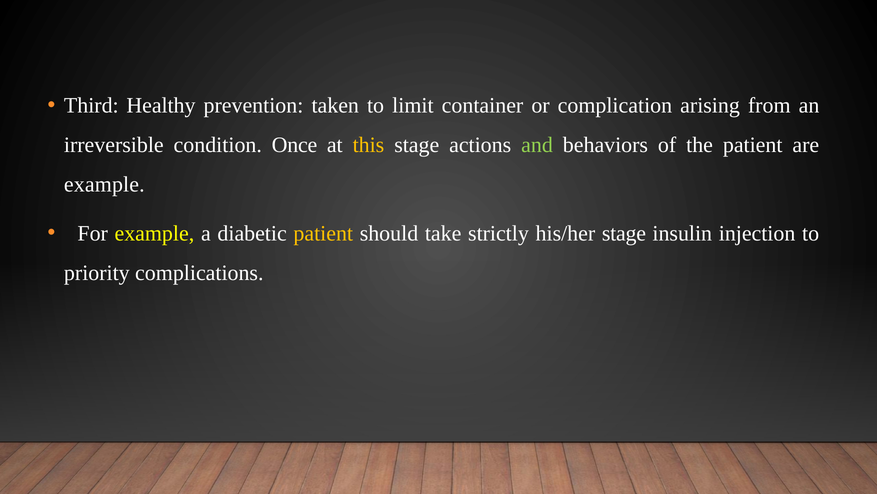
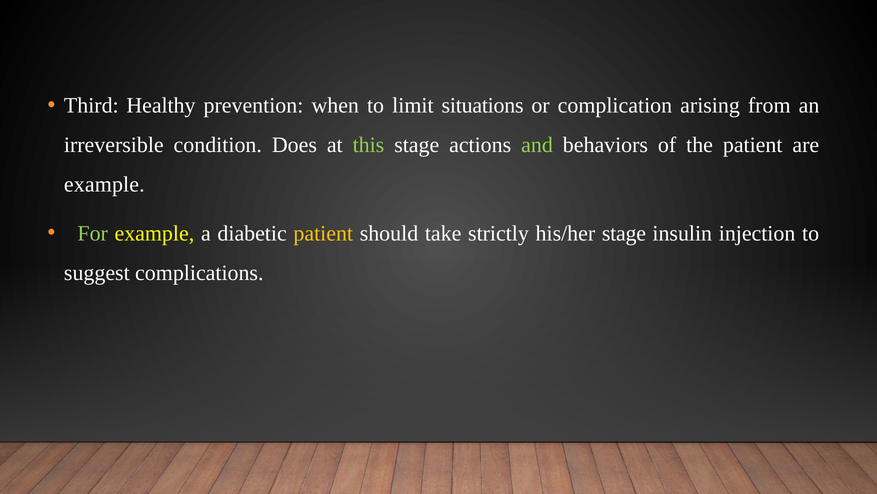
taken: taken -> when
container: container -> situations
Once: Once -> Does
this colour: yellow -> light green
For colour: white -> light green
priority: priority -> suggest
